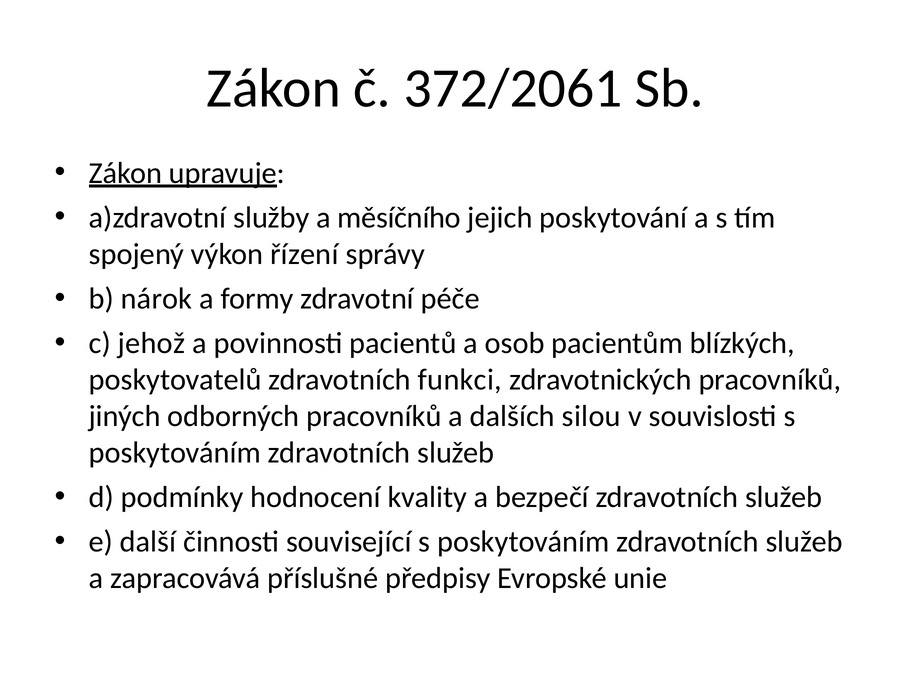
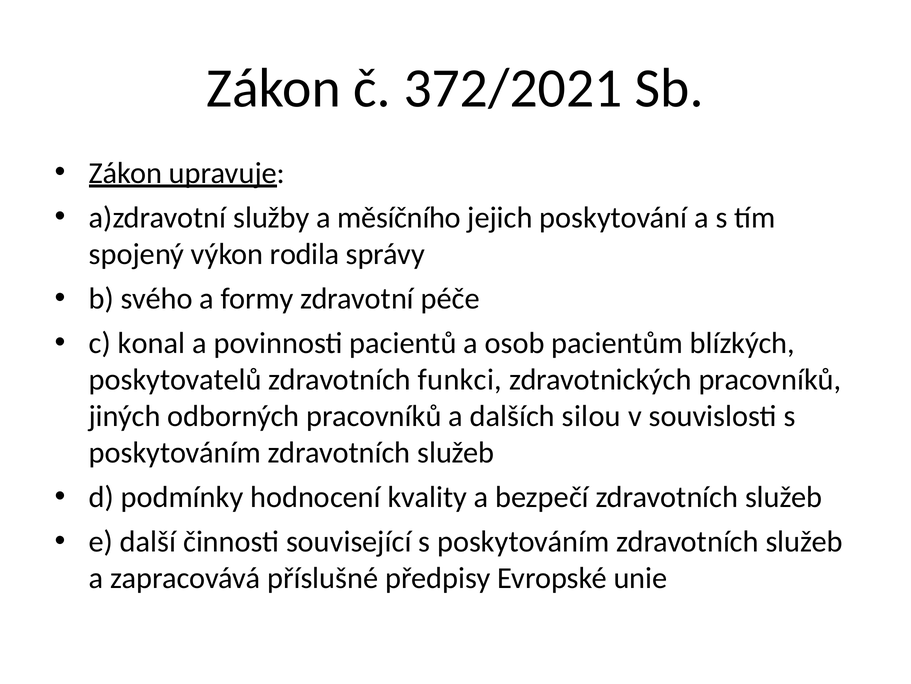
372/2061: 372/2061 -> 372/2021
řízení: řízení -> rodila
nárok: nárok -> svého
jehož: jehož -> konal
